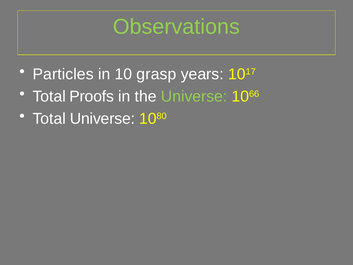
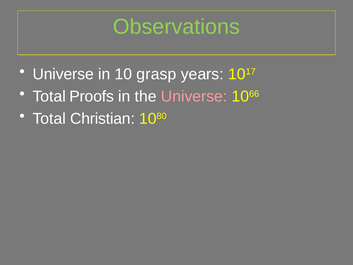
Particles at (63, 74): Particles -> Universe
Universe at (194, 96) colour: light green -> pink
Total Universe: Universe -> Christian
